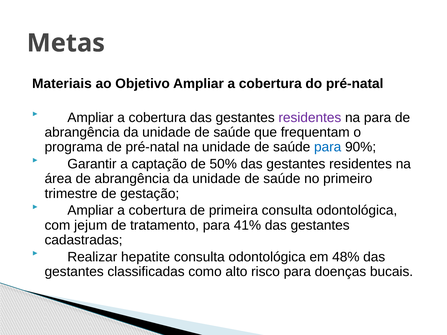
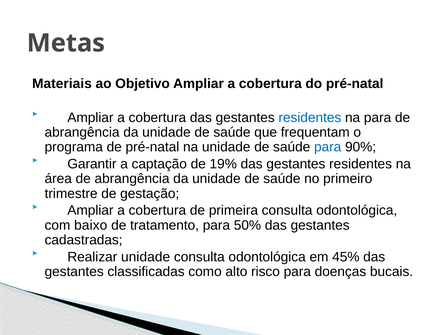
residentes at (310, 118) colour: purple -> blue
50%: 50% -> 19%
jejum: jejum -> baixo
41%: 41% -> 50%
Realizar hepatite: hepatite -> unidade
48%: 48% -> 45%
